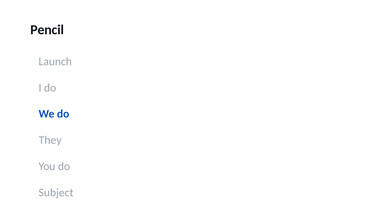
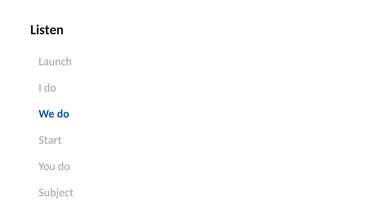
Pencil: Pencil -> Listen
They: They -> Start
